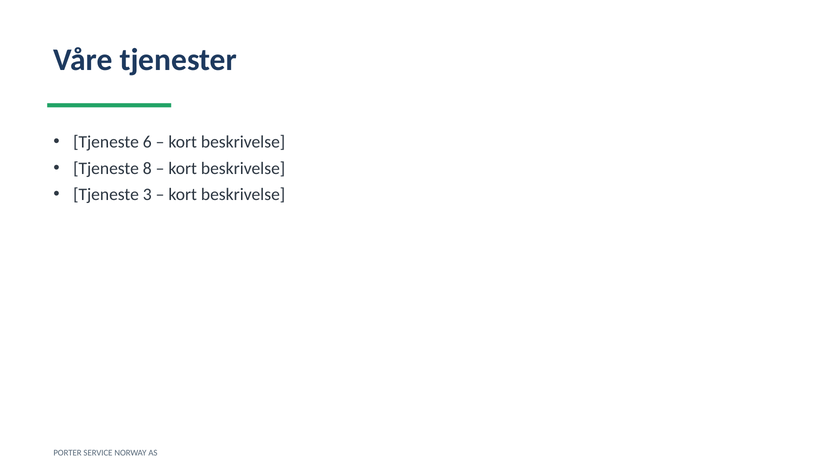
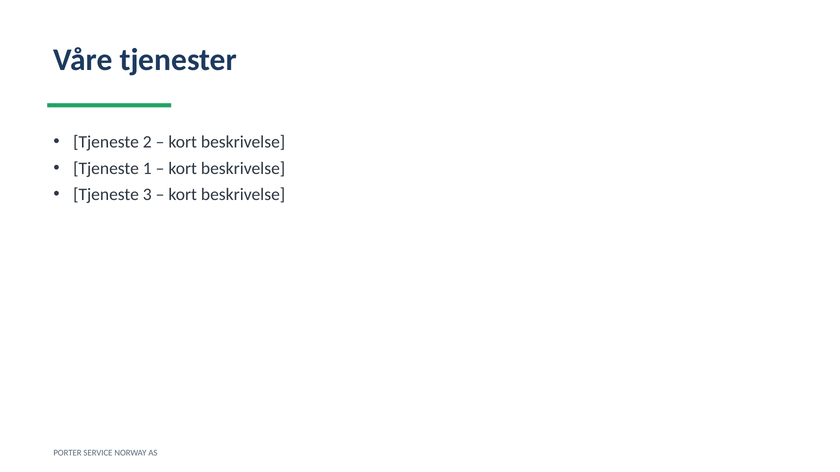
6: 6 -> 2
8: 8 -> 1
